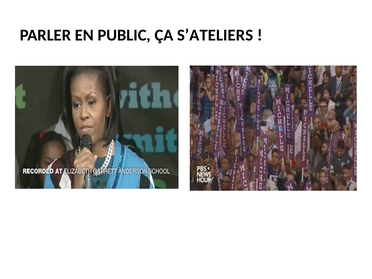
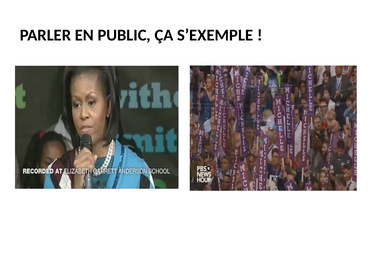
S’ATELIERS: S’ATELIERS -> S’EXEMPLE
